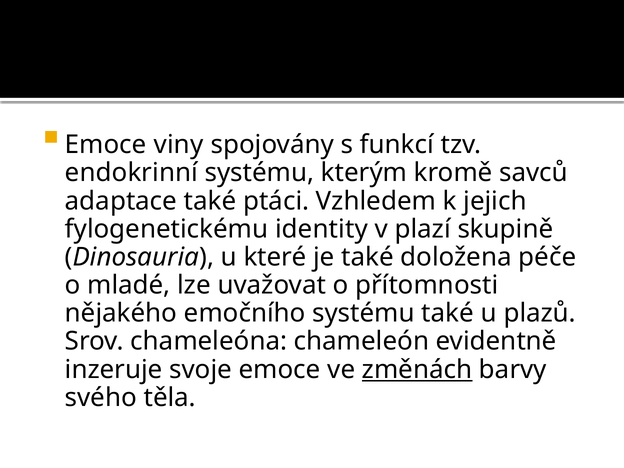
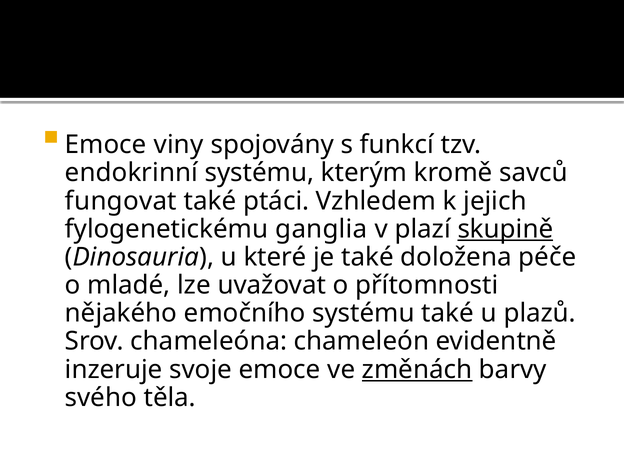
adaptace: adaptace -> fungovat
identity: identity -> ganglia
skupině underline: none -> present
